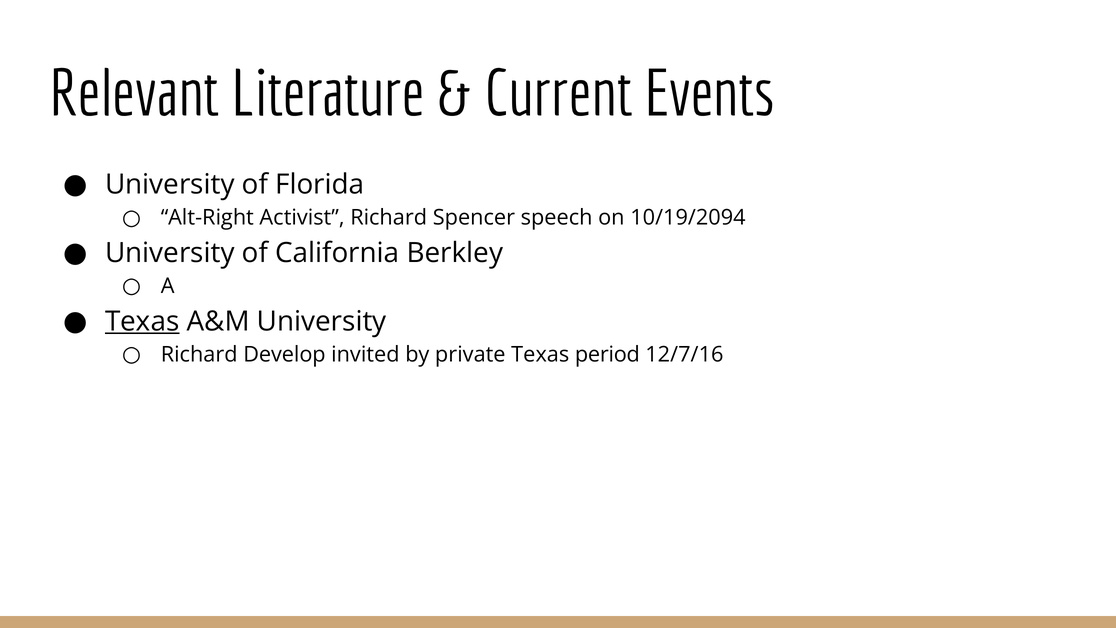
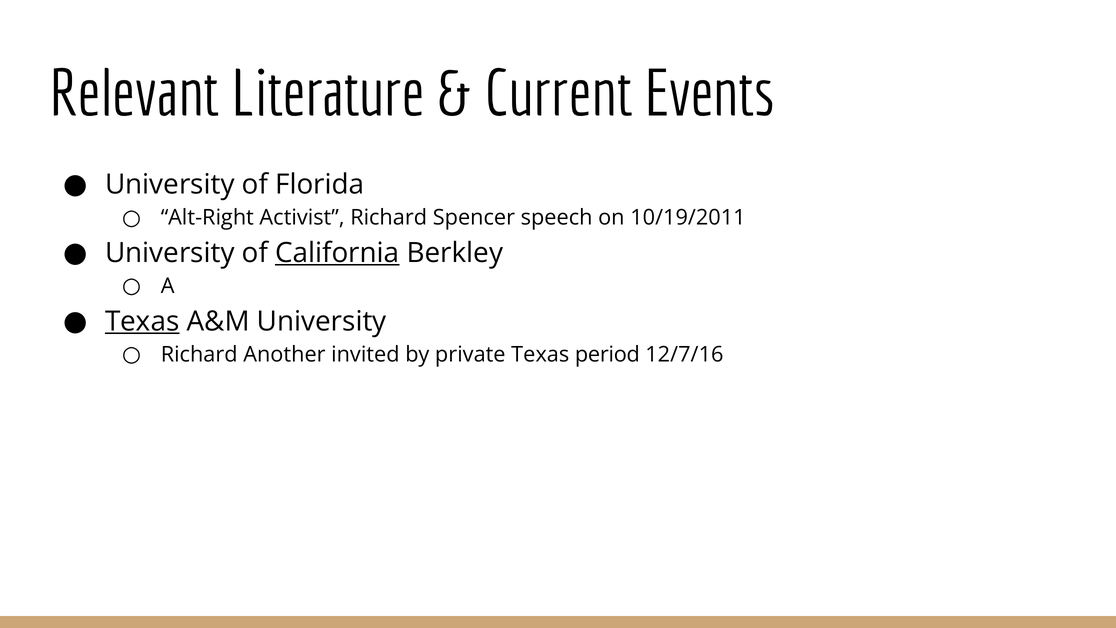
10/19/2094: 10/19/2094 -> 10/19/2011
California underline: none -> present
Develop: Develop -> Another
